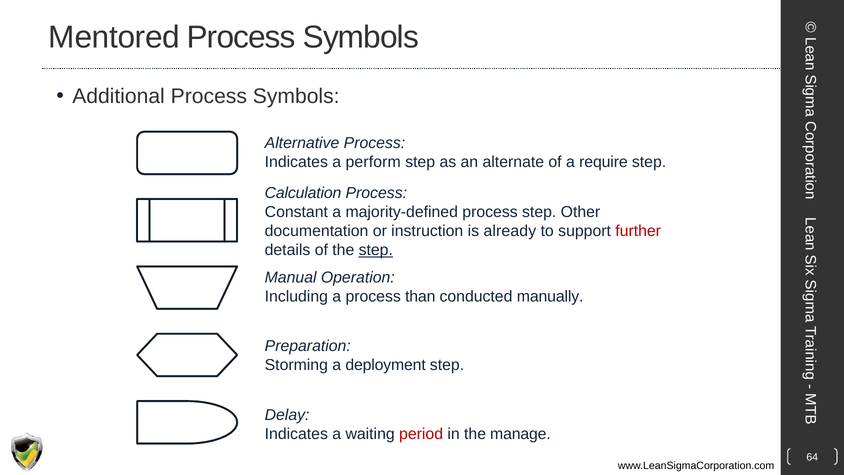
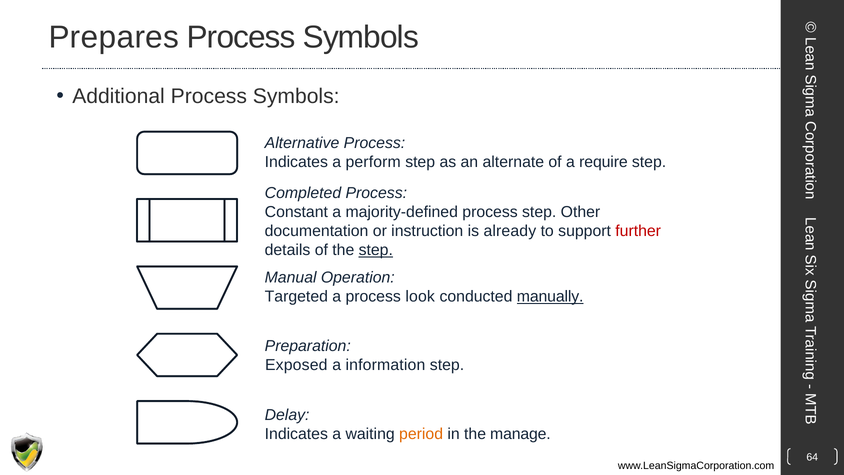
Mentored: Mentored -> Prepares
Calculation: Calculation -> Completed
Including: Including -> Targeted
than: than -> look
manually underline: none -> present
Storming: Storming -> Exposed
deployment: deployment -> information
period colour: red -> orange
